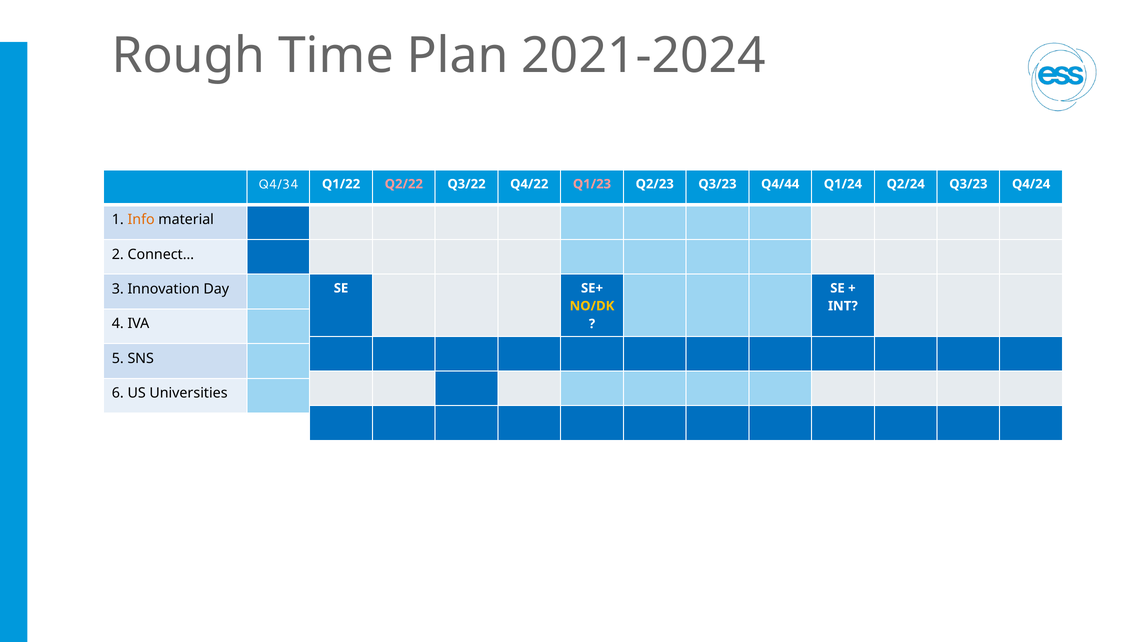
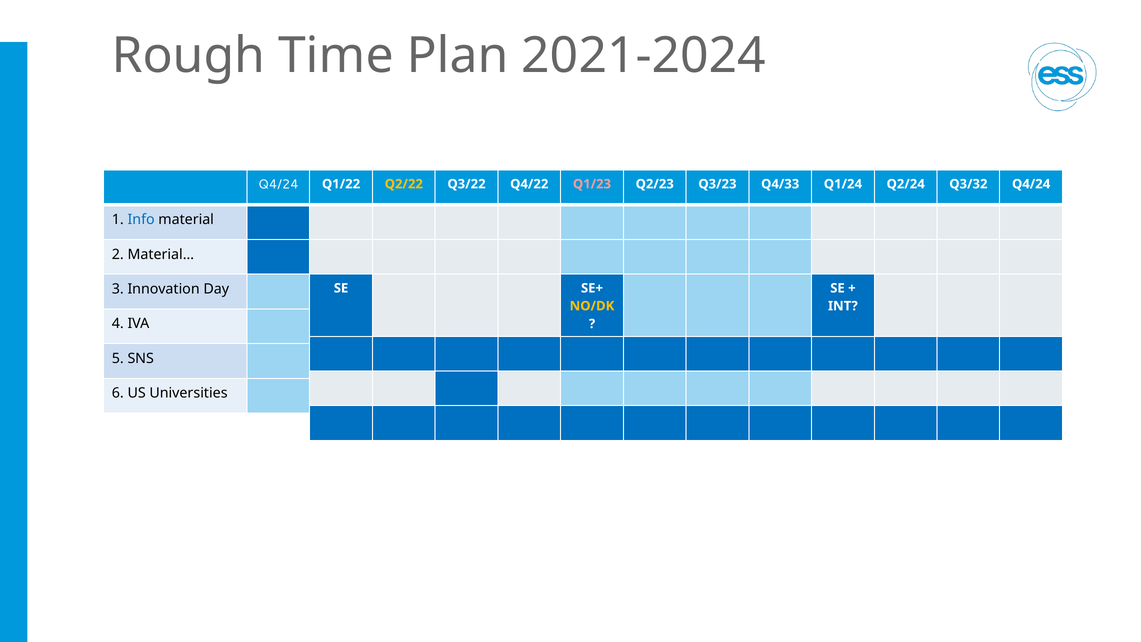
Q4/34 at (278, 184): Q4/34 -> Q4/24
Q2/22 colour: pink -> yellow
Q4/44: Q4/44 -> Q4/33
Q2/24 Q3/23: Q3/23 -> Q3/32
Info colour: orange -> blue
Connect…: Connect… -> Material…
